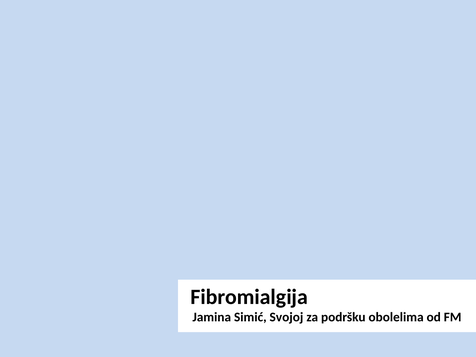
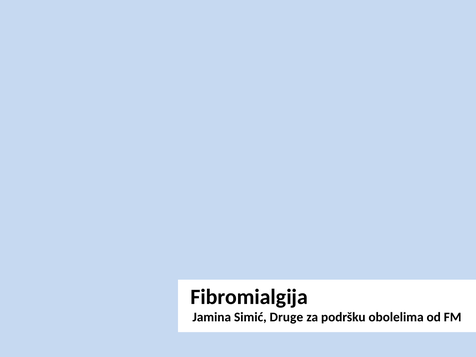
Svojoj: Svojoj -> Druge
